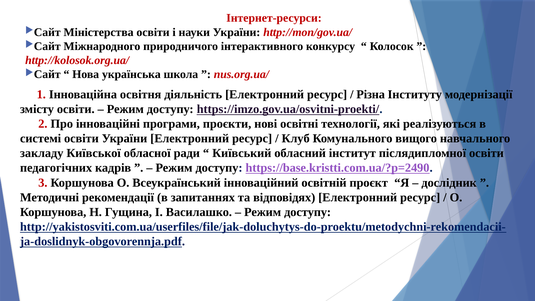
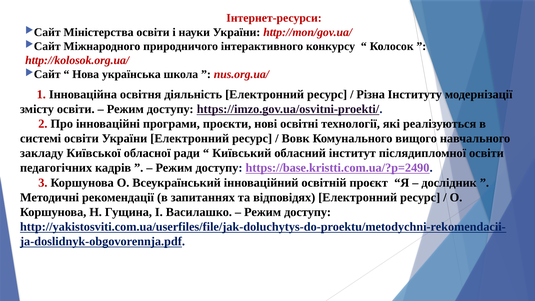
Клуб: Клуб -> Вовк
